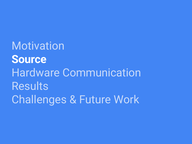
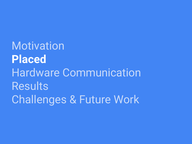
Source: Source -> Placed
